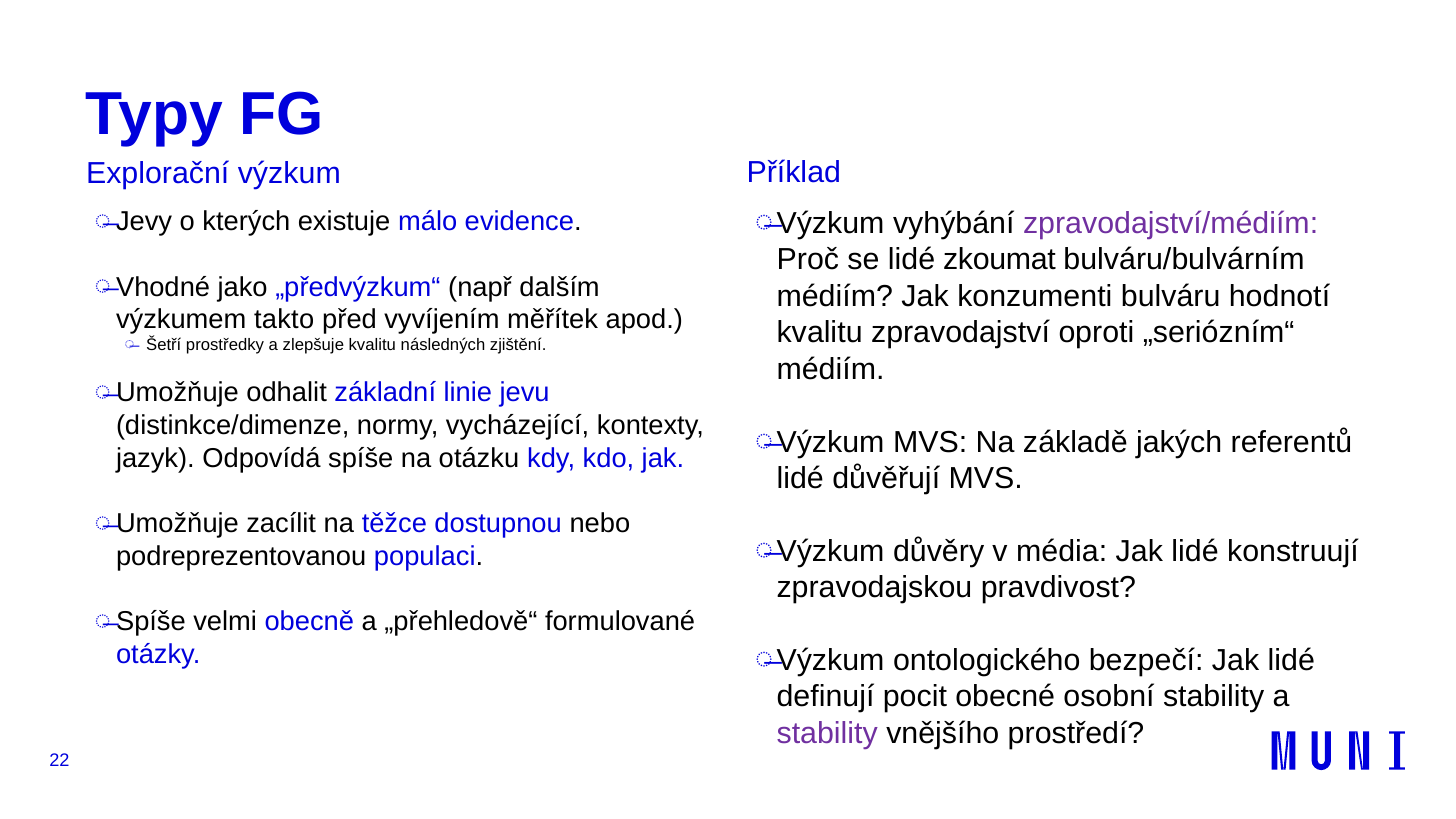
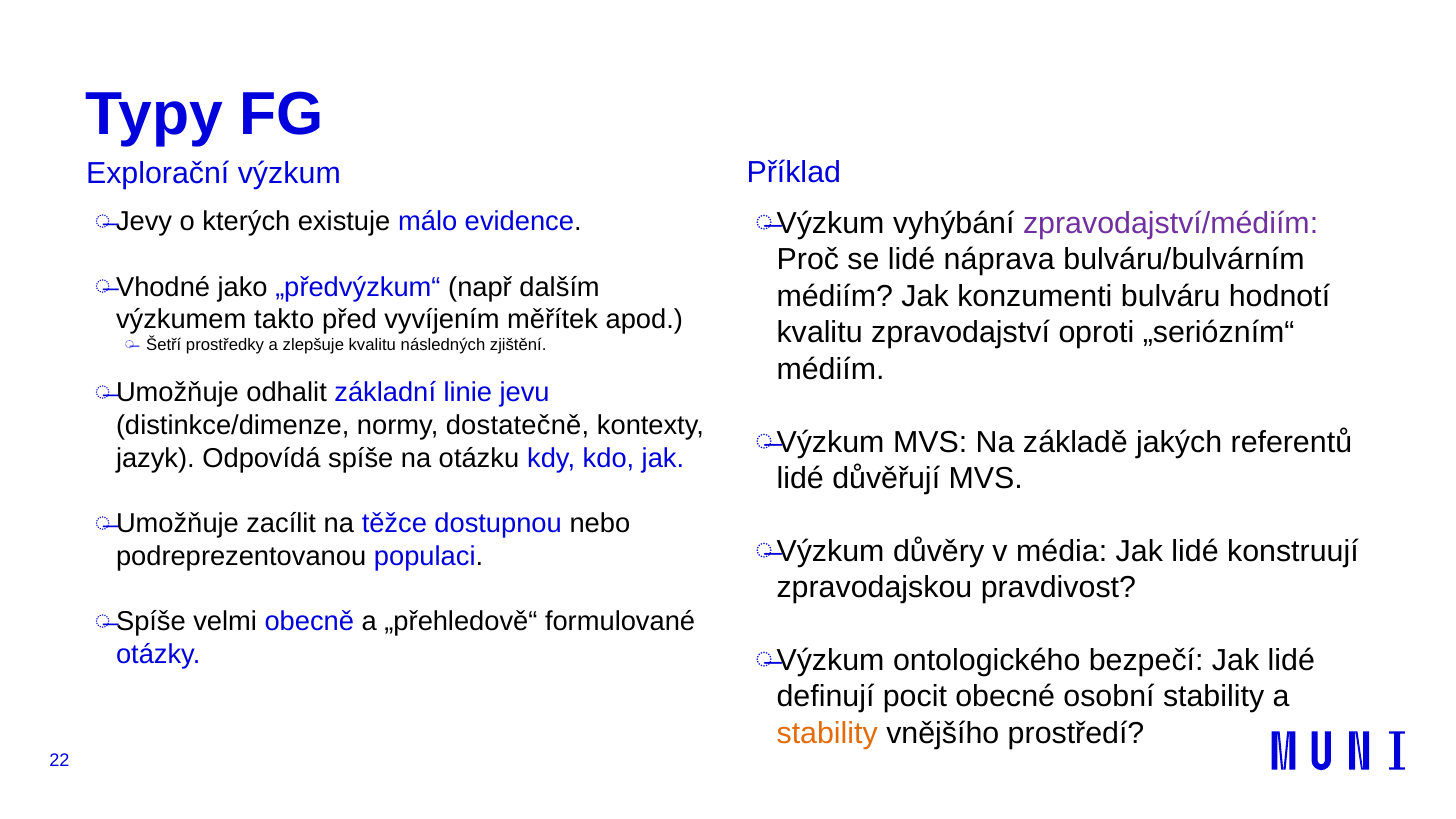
zkoumat: zkoumat -> náprava
vycházející: vycházející -> dostatečně
stability at (827, 733) colour: purple -> orange
